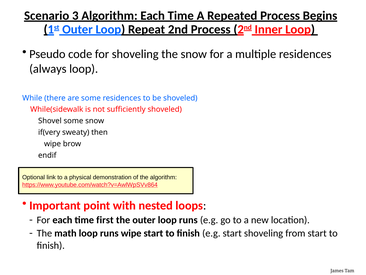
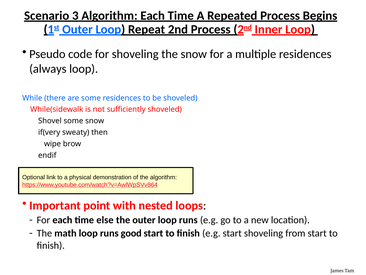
first: first -> else
runs wipe: wipe -> good
